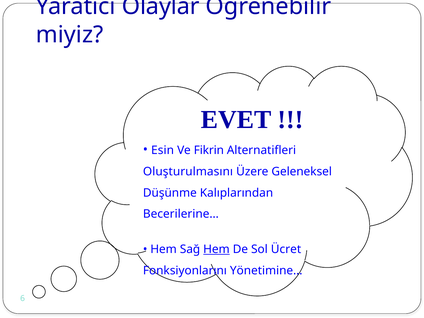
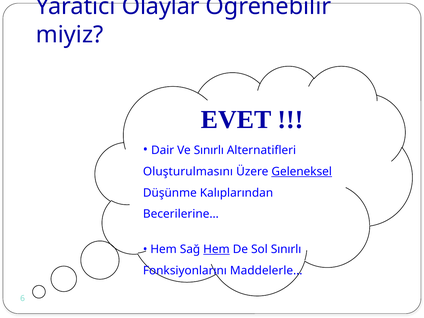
Esin: Esin -> Dair
Ve Fikrin: Fikrin -> Sınırlı
Geleneksel underline: none -> present
Sol Ücret: Ücret -> Sınırlı
Yönetimine…: Yönetimine… -> Maddelerle…
